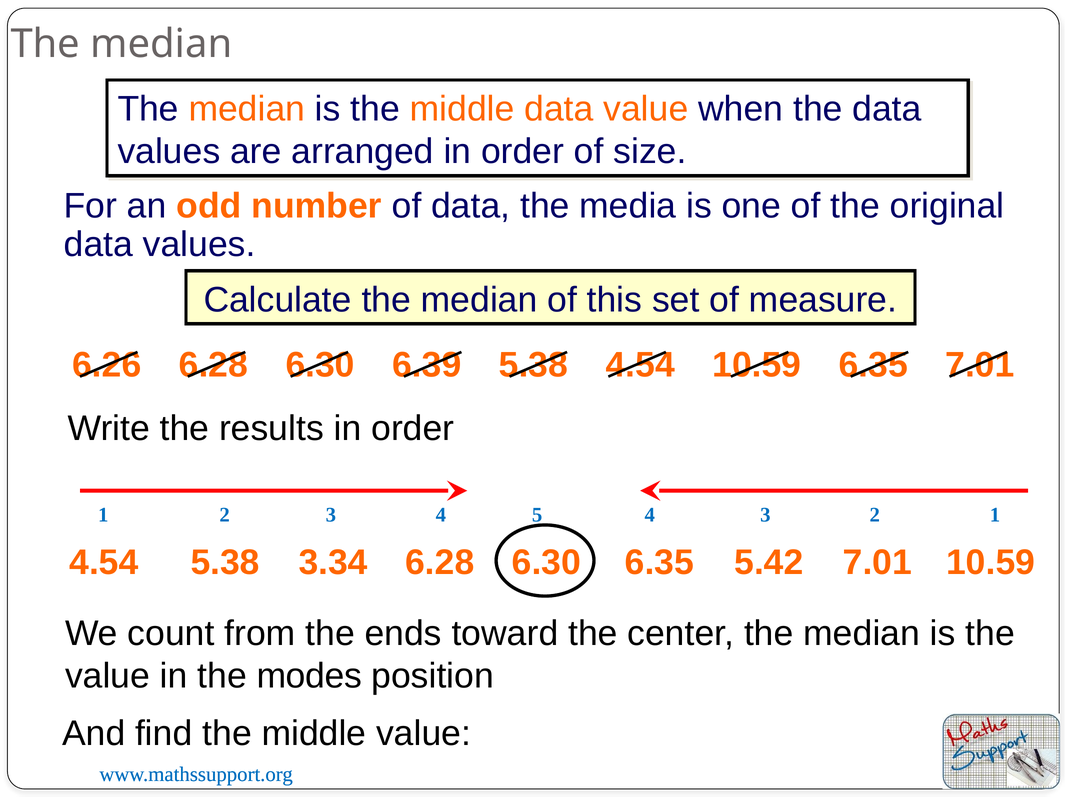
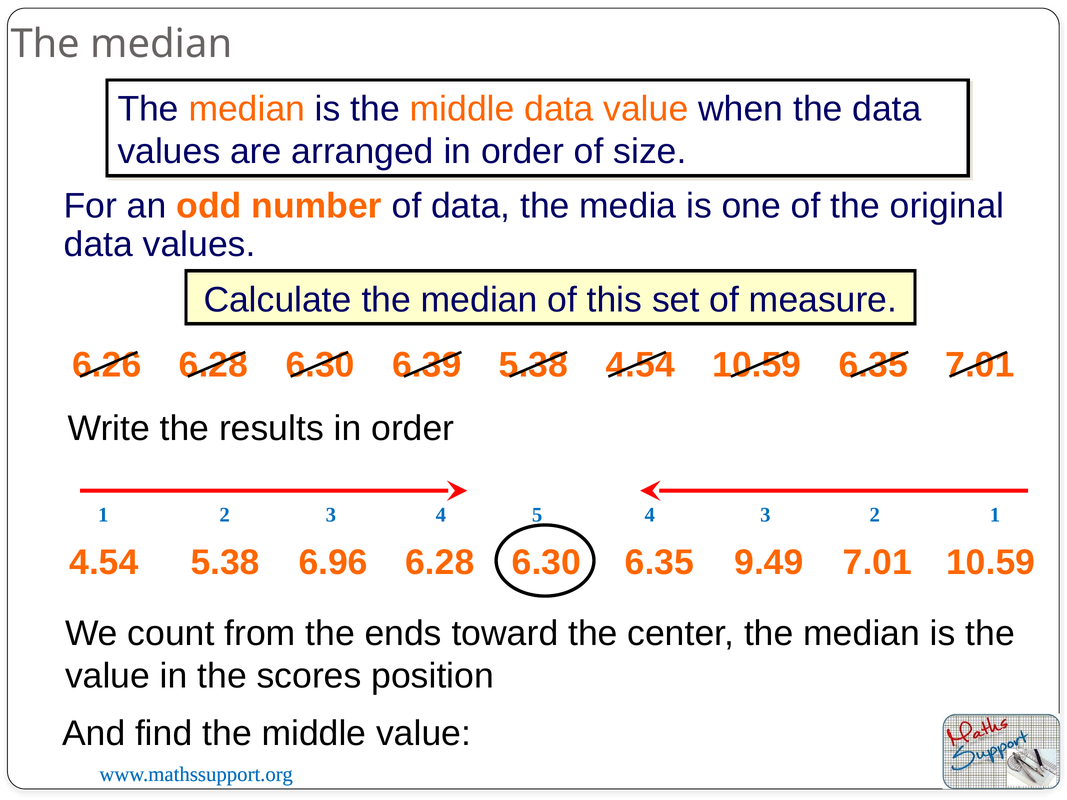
3.34: 3.34 -> 6.96
5.42: 5.42 -> 9.49
modes: modes -> scores
